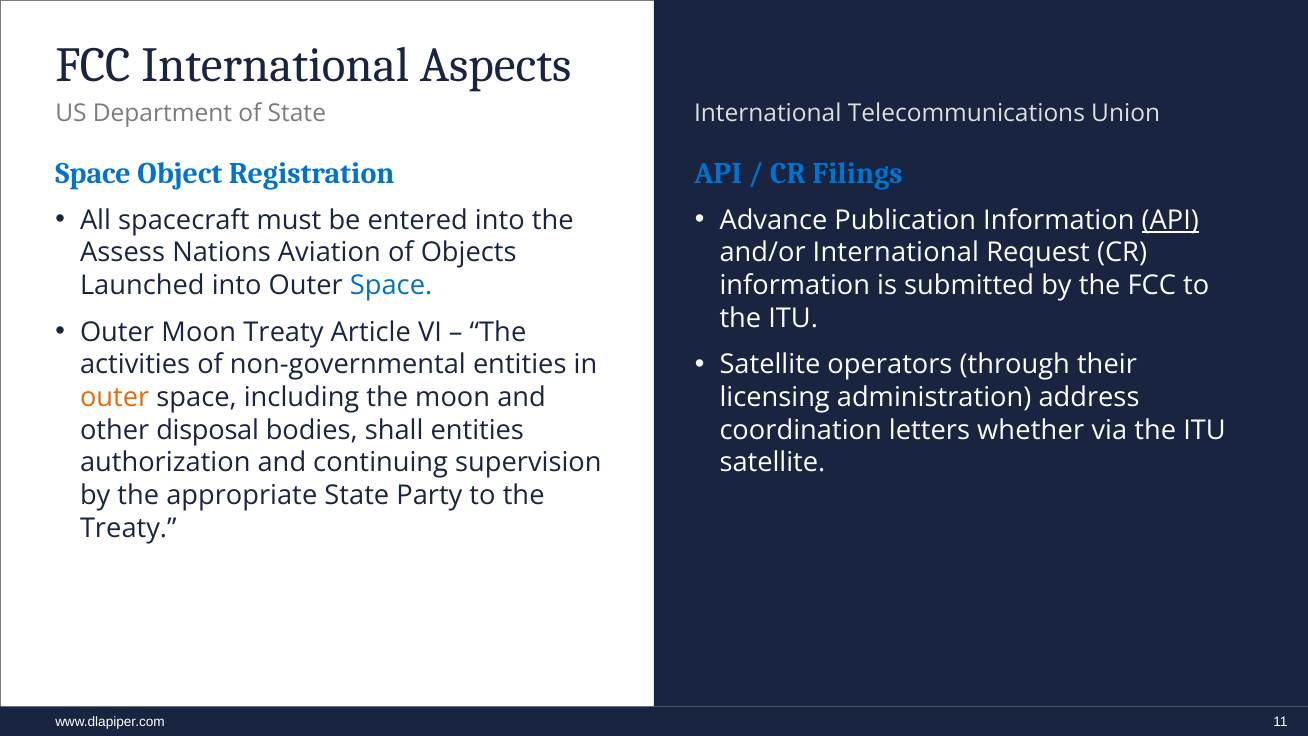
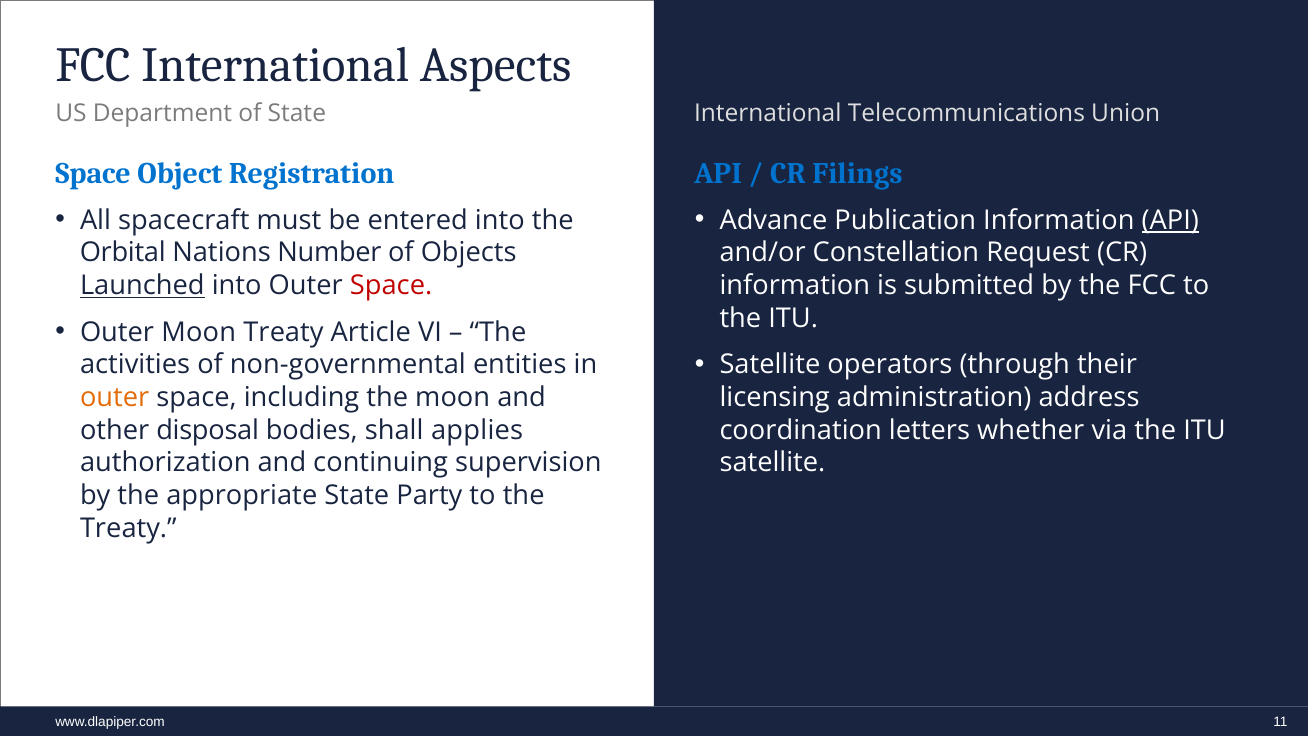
Assess: Assess -> Orbital
Aviation: Aviation -> Number
and/or International: International -> Constellation
Launched underline: none -> present
Space at (391, 286) colour: blue -> red
shall entities: entities -> applies
